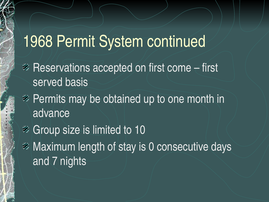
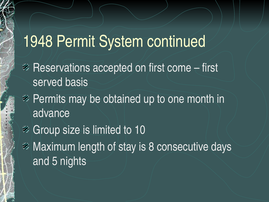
1968: 1968 -> 1948
0: 0 -> 8
7: 7 -> 5
